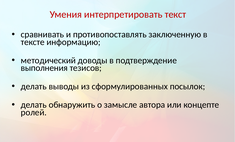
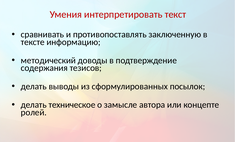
выполнения: выполнения -> содержания
обнаружить: обнаружить -> техническое
